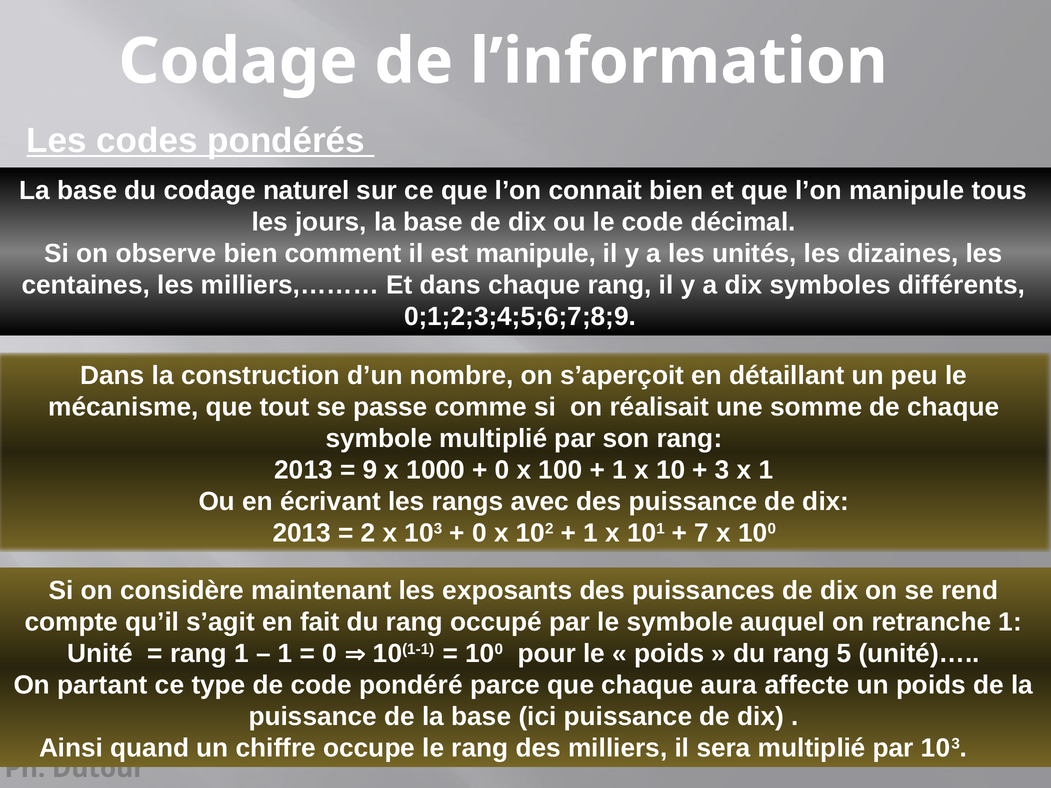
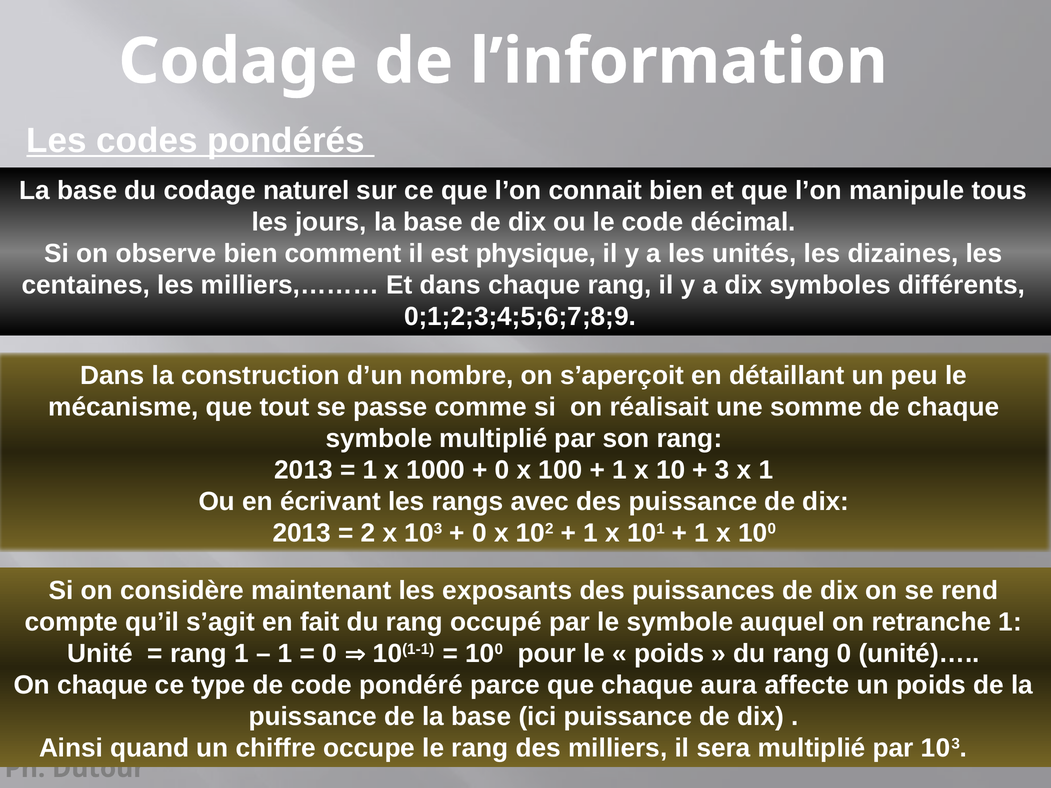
est manipule: manipule -> physique
9 at (370, 470): 9 -> 1
7 at (702, 533): 7 -> 1
rang 5: 5 -> 0
On partant: partant -> chaque
